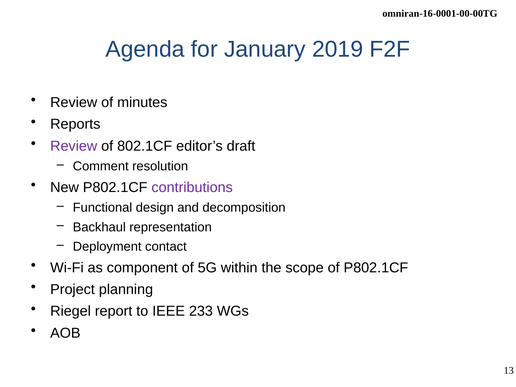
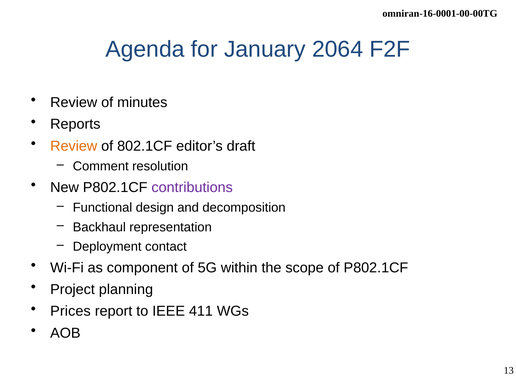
2019: 2019 -> 2064
Review at (74, 146) colour: purple -> orange
Riegel: Riegel -> Prices
233: 233 -> 411
